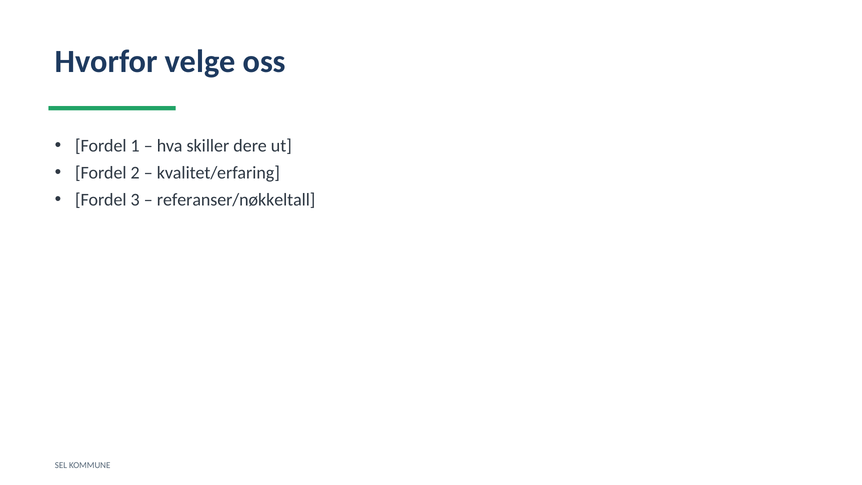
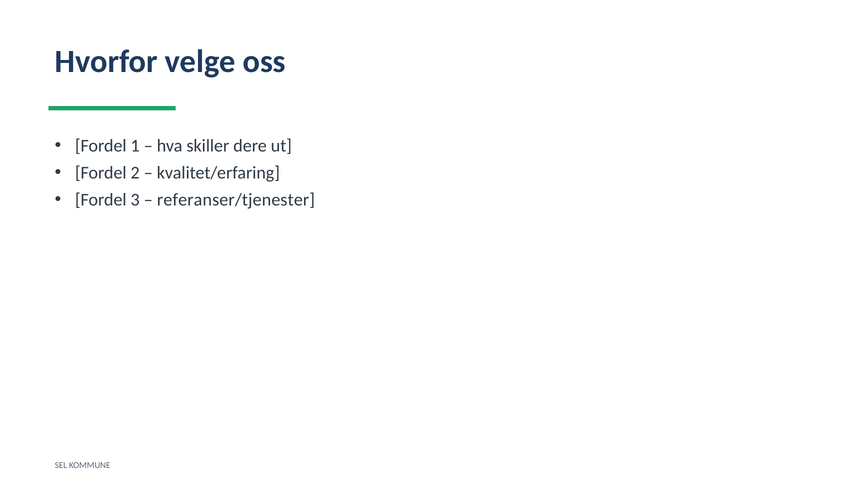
referanser/nøkkeltall: referanser/nøkkeltall -> referanser/tjenester
